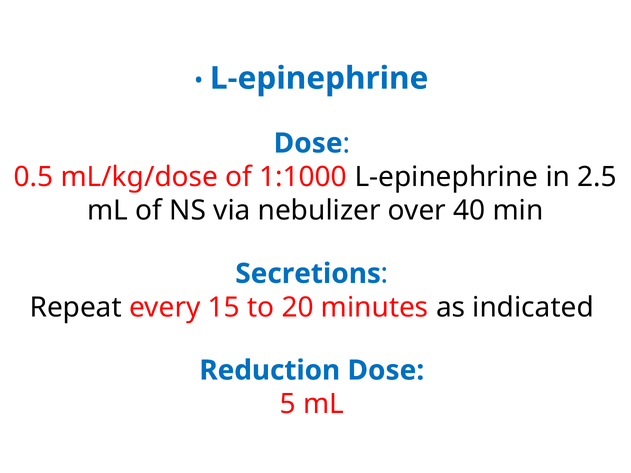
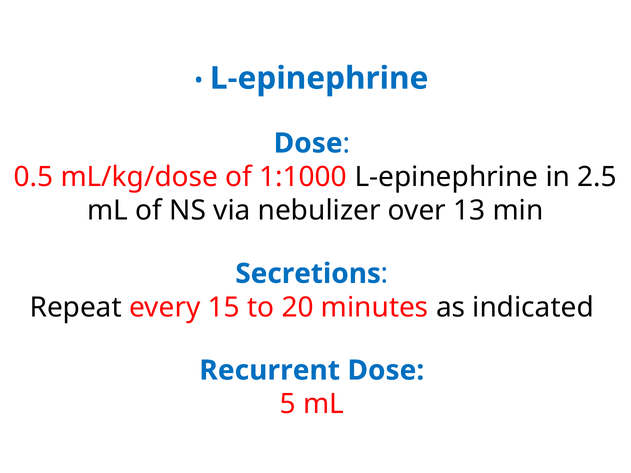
40: 40 -> 13
Reduction: Reduction -> Recurrent
